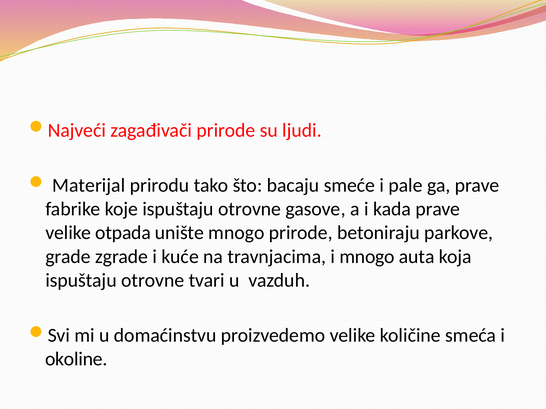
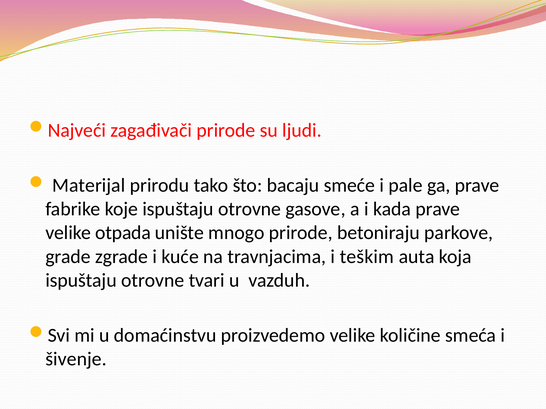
i mnogo: mnogo -> teškim
okoline: okoline -> šivenje
